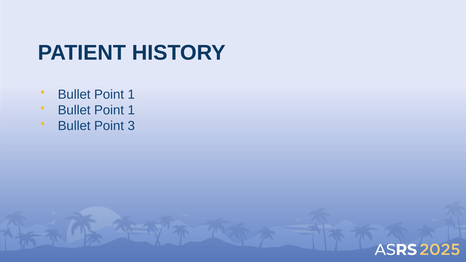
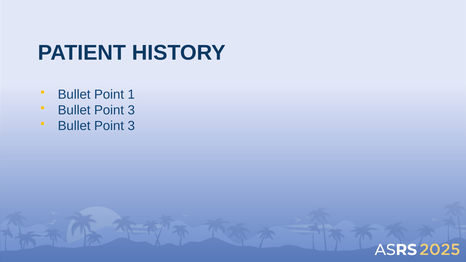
1 at (131, 110): 1 -> 3
